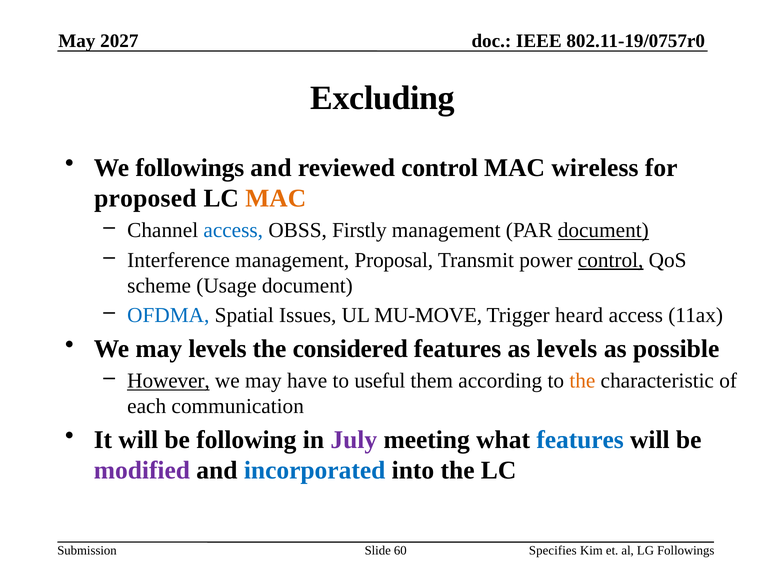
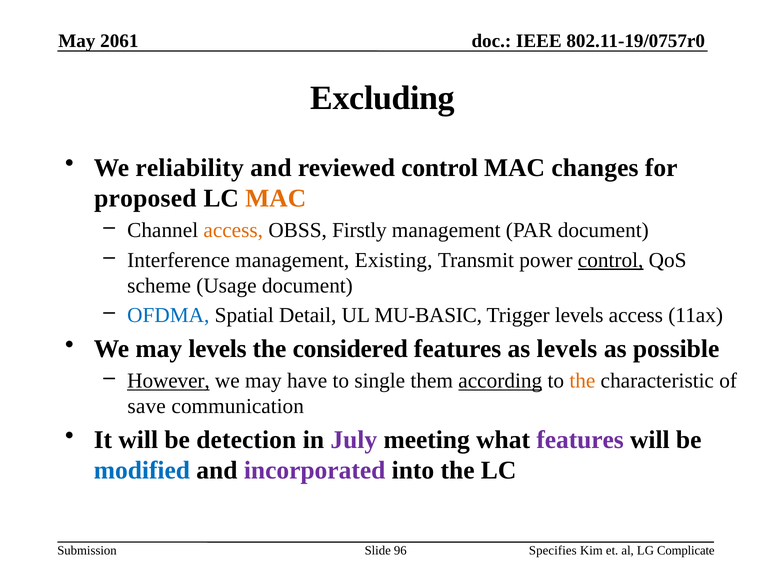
2027: 2027 -> 2061
We followings: followings -> reliability
wireless: wireless -> changes
access at (233, 230) colour: blue -> orange
document at (603, 230) underline: present -> none
Proposal: Proposal -> Existing
Issues: Issues -> Detail
MU-MOVE: MU-MOVE -> MU-BASIC
Trigger heard: heard -> levels
useful: useful -> single
according underline: none -> present
each: each -> save
following: following -> detection
features at (580, 440) colour: blue -> purple
modified colour: purple -> blue
incorporated colour: blue -> purple
60: 60 -> 96
LG Followings: Followings -> Complicate
